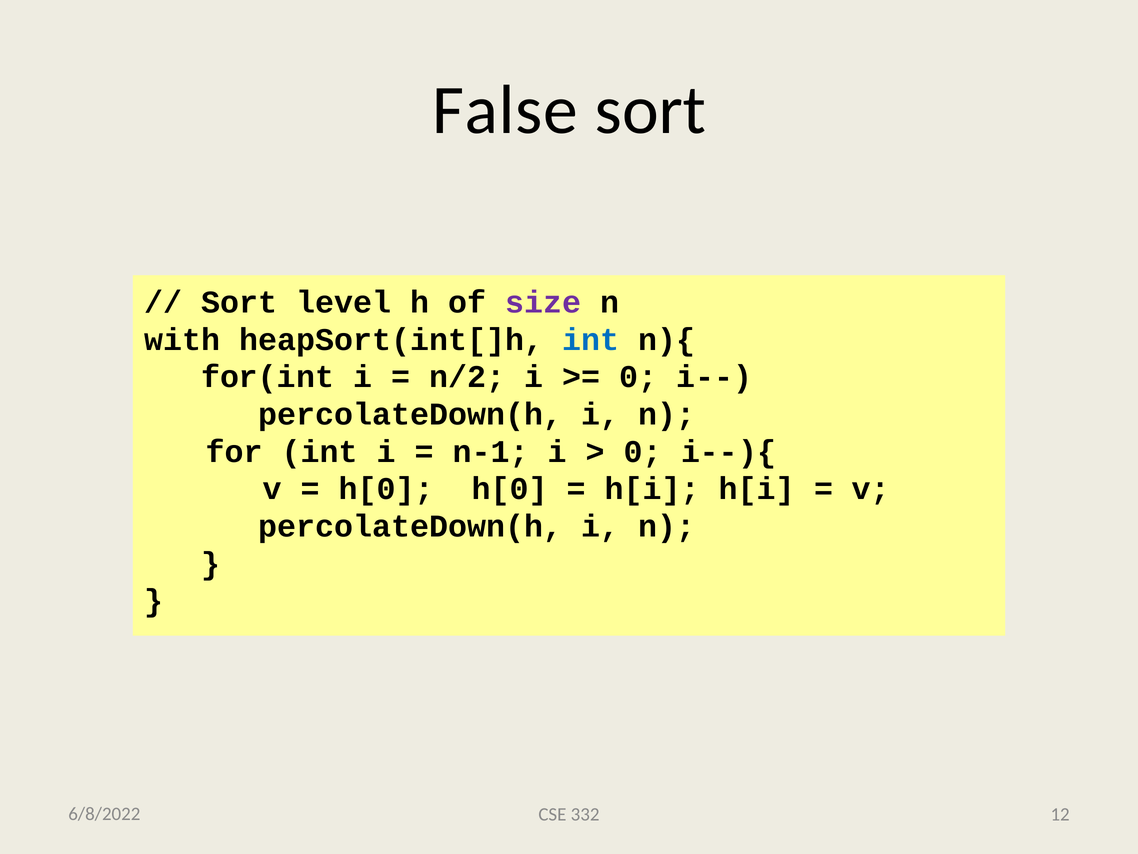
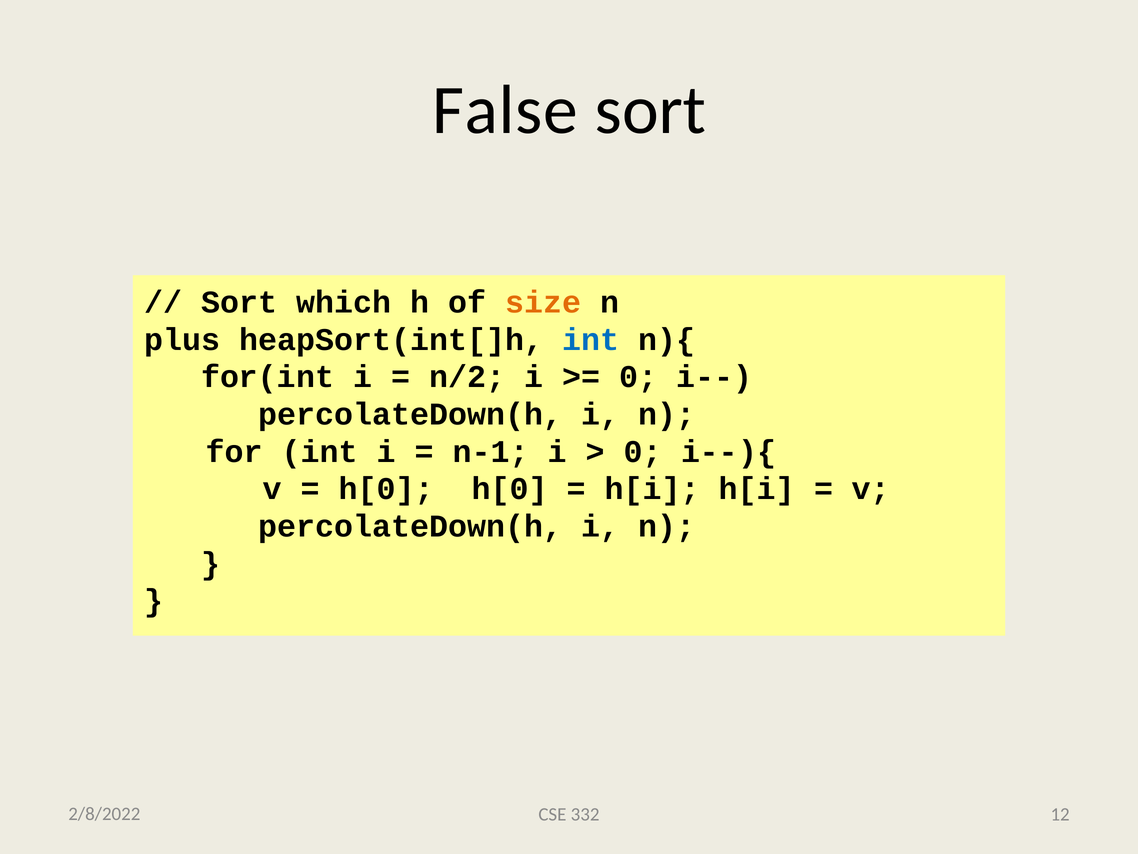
level: level -> which
size colour: purple -> orange
with: with -> plus
6/8/2022: 6/8/2022 -> 2/8/2022
